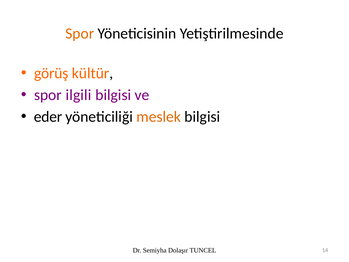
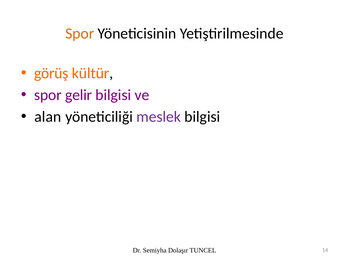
ilgili: ilgili -> gelir
eder: eder -> alan
meslek colour: orange -> purple
